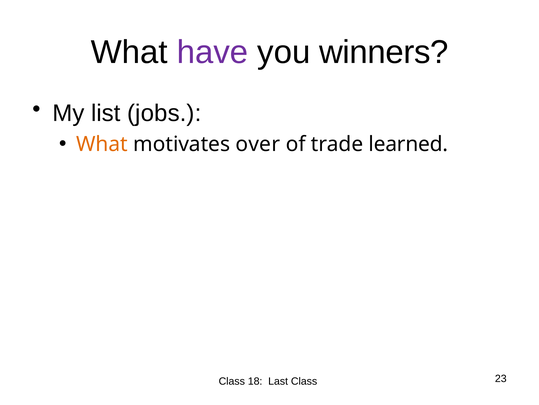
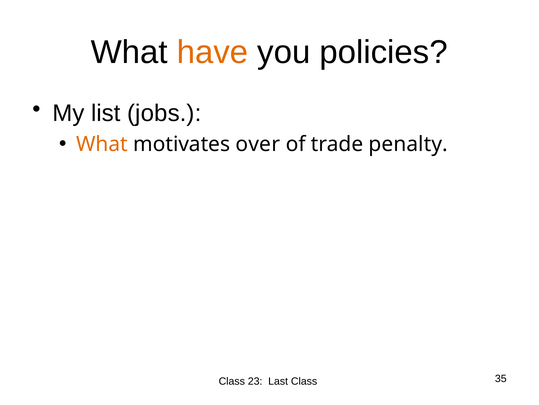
have colour: purple -> orange
winners: winners -> policies
learned: learned -> penalty
18: 18 -> 23
23: 23 -> 35
